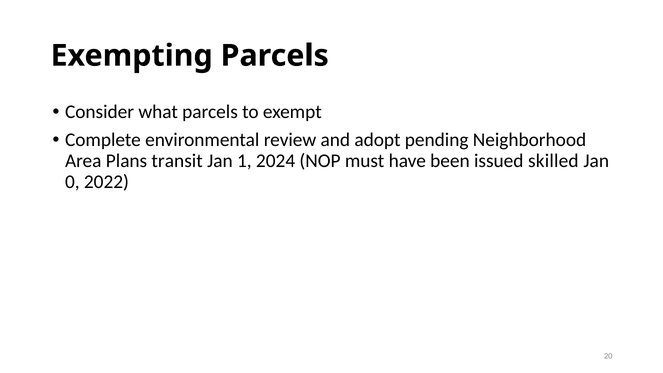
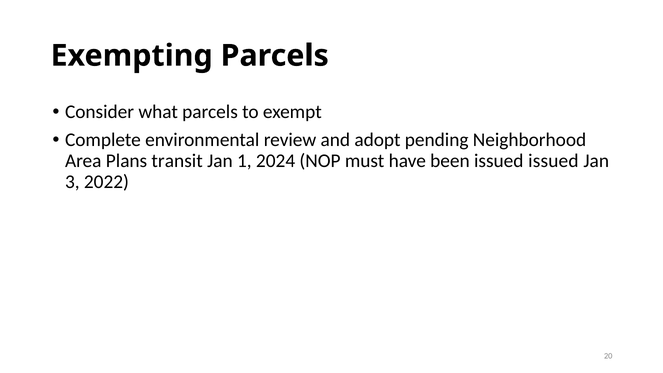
issued skilled: skilled -> issued
0: 0 -> 3
